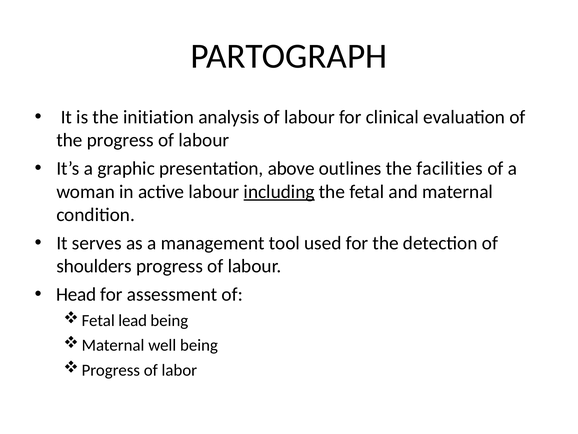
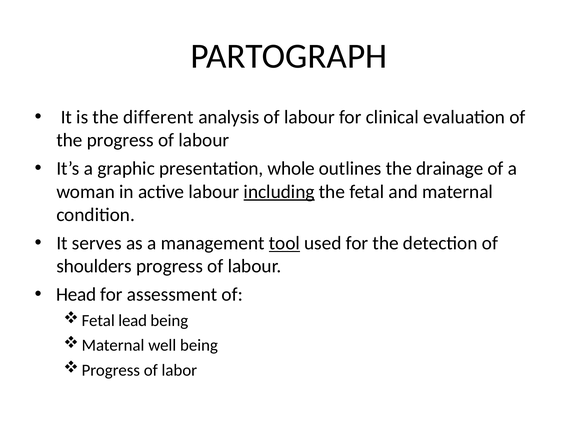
initiation: initiation -> different
above: above -> whole
facilities: facilities -> drainage
tool underline: none -> present
